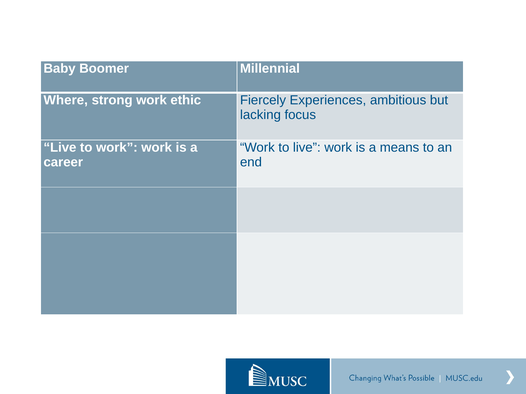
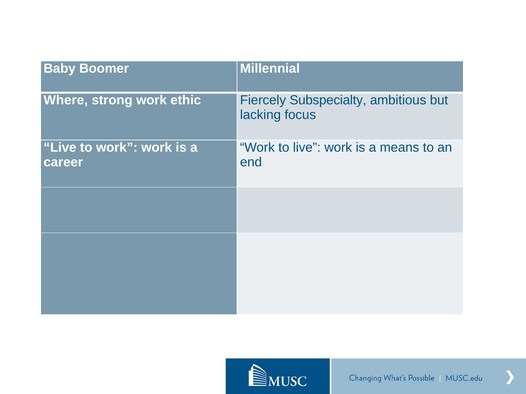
Experiences: Experiences -> Subspecialty
